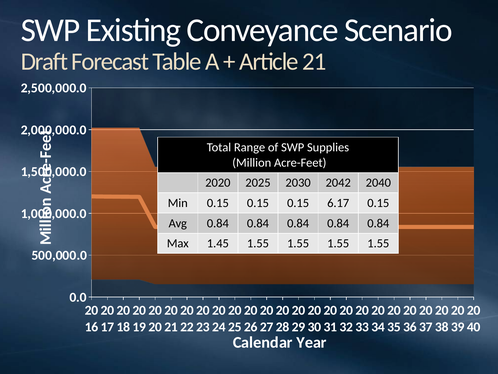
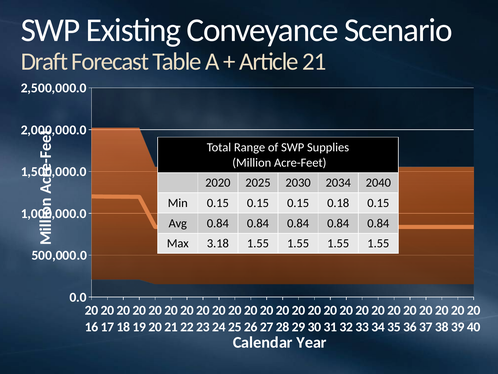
2042: 2042 -> 2034
6.17: 6.17 -> 0.18
1.45: 1.45 -> 3.18
